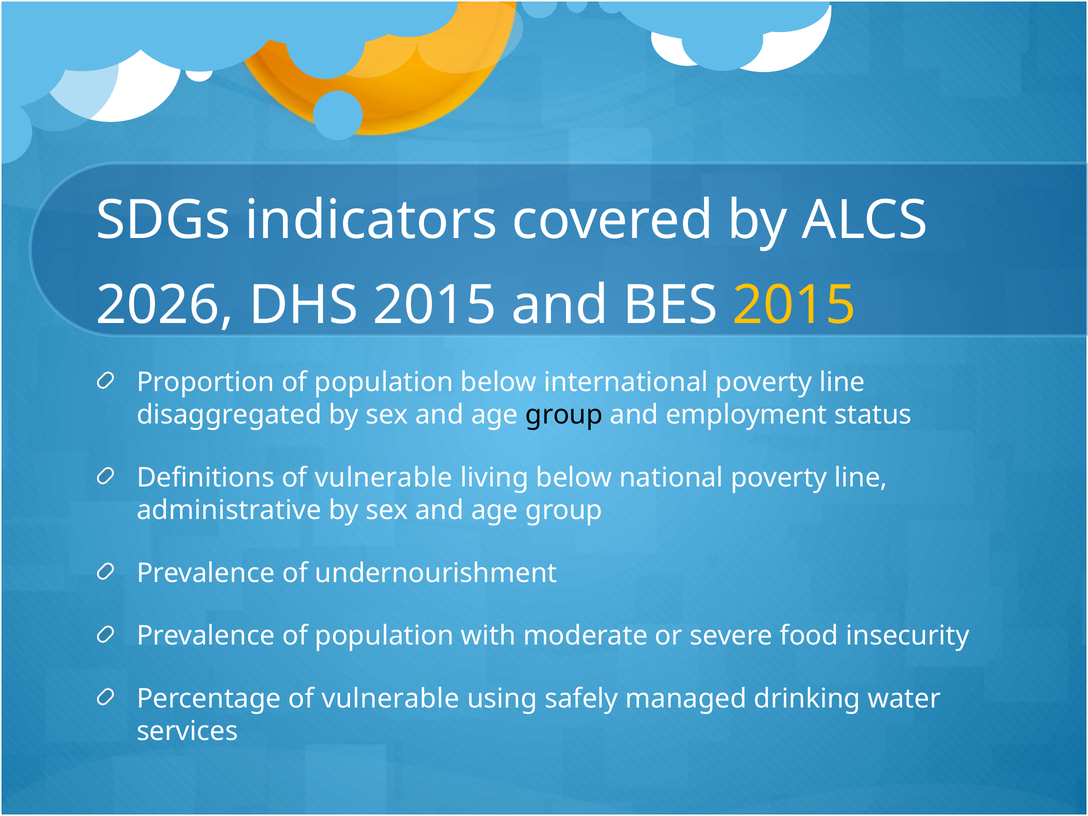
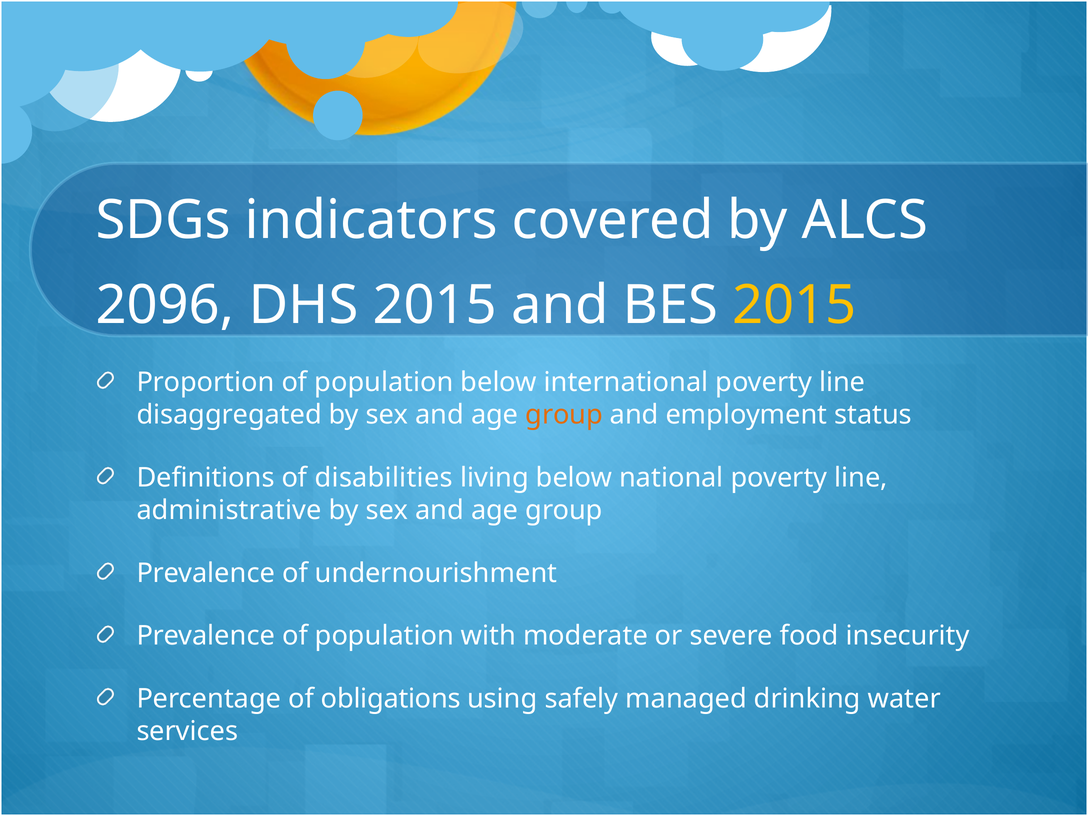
2026: 2026 -> 2096
group at (564, 415) colour: black -> orange
vulnerable at (384, 478): vulnerable -> disabilities
Percentage of vulnerable: vulnerable -> obligations
